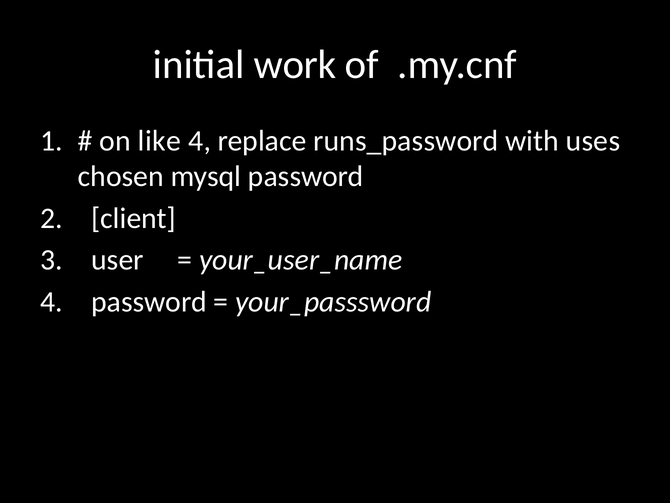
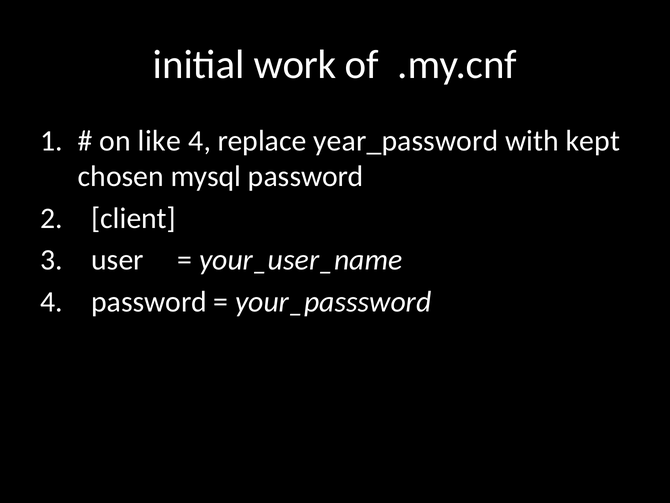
runs_password: runs_password -> year_password
uses: uses -> kept
